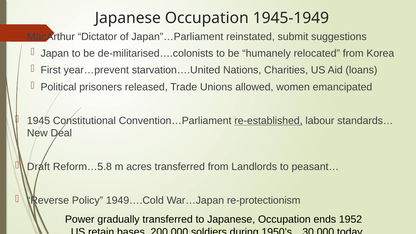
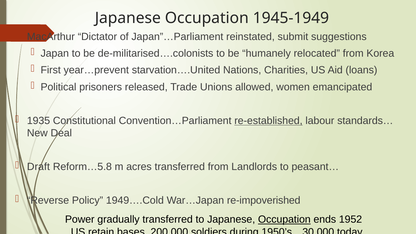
1945: 1945 -> 1935
re-protectionism: re-protectionism -> re-impoverished
Occupation at (284, 219) underline: none -> present
